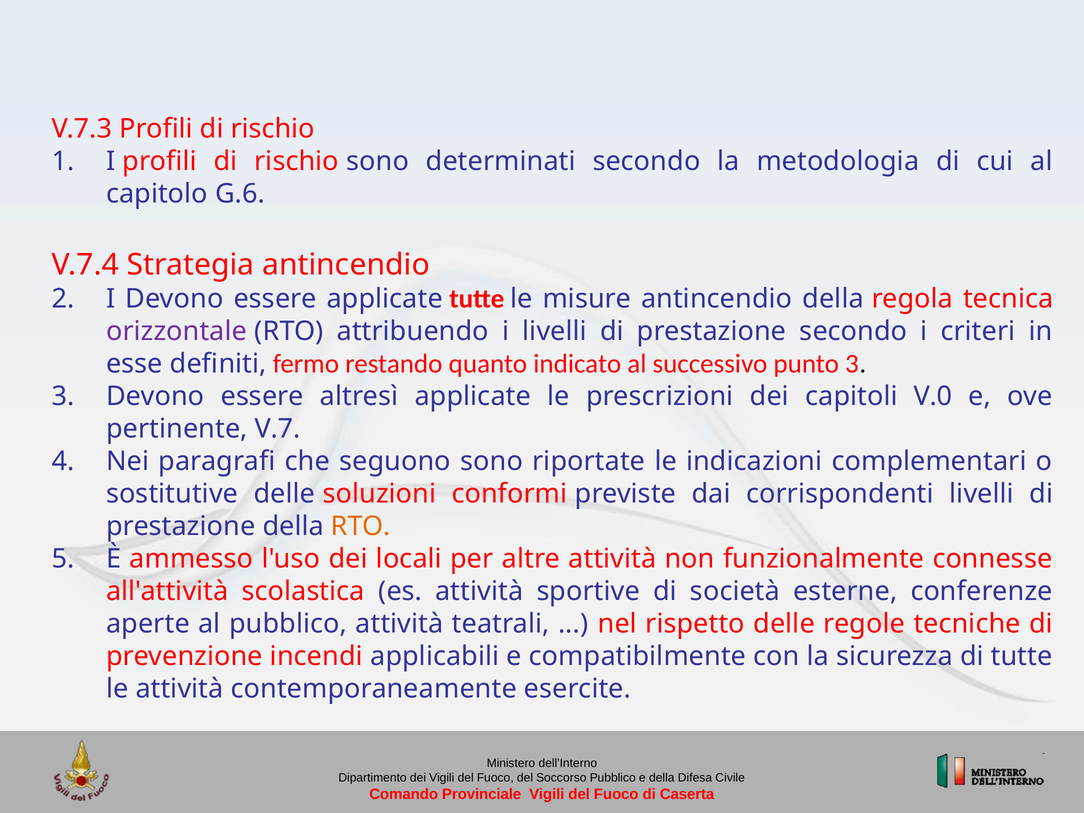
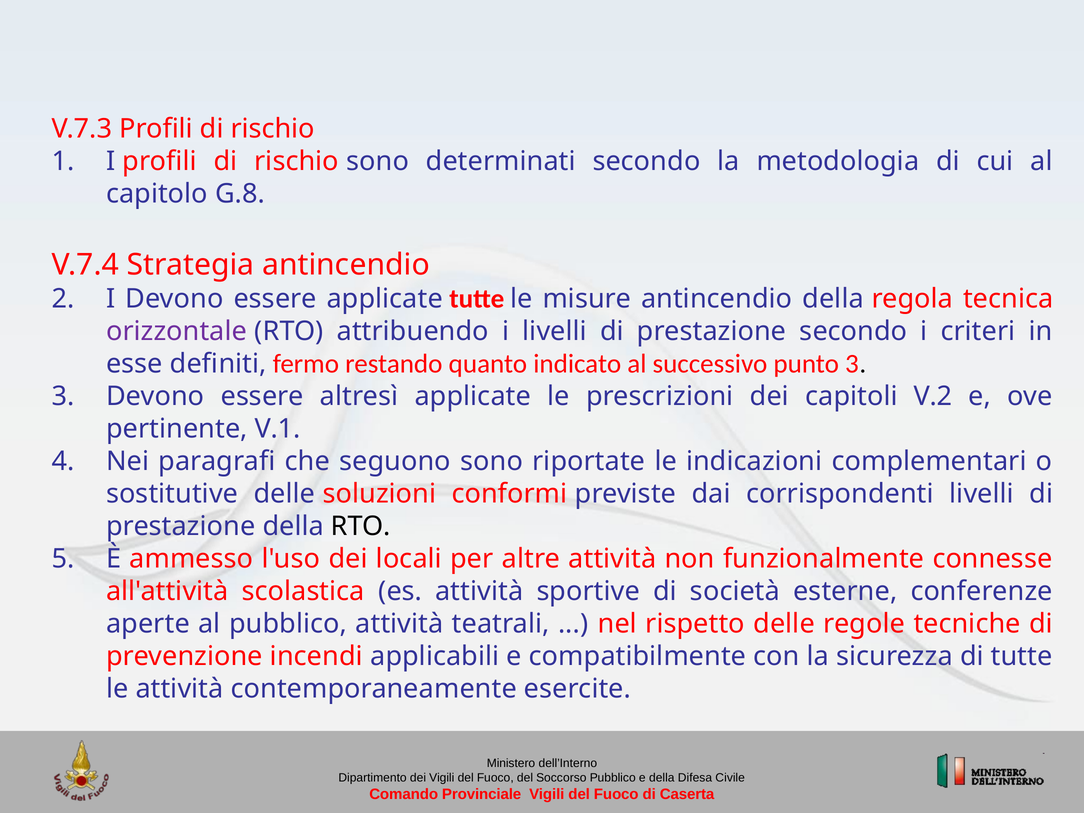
G.6: G.6 -> G.8
V.0: V.0 -> V.2
V.7: V.7 -> V.1
RTO at (361, 526) colour: orange -> black
